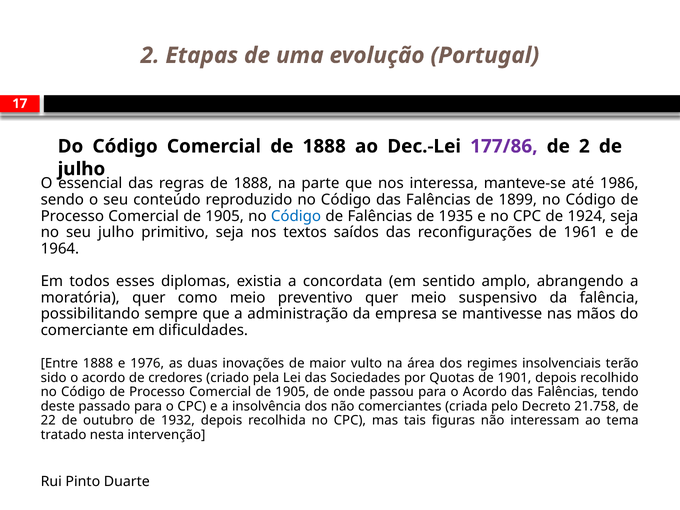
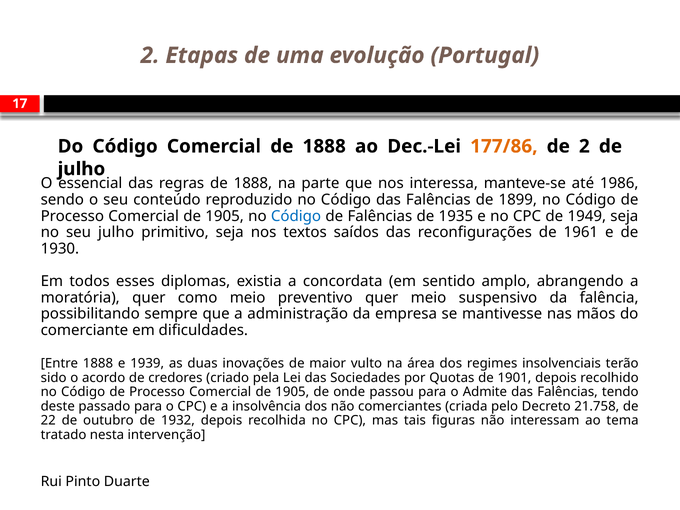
177/86 colour: purple -> orange
1924: 1924 -> 1949
1964: 1964 -> 1930
1976: 1976 -> 1939
para o Acordo: Acordo -> Admite
